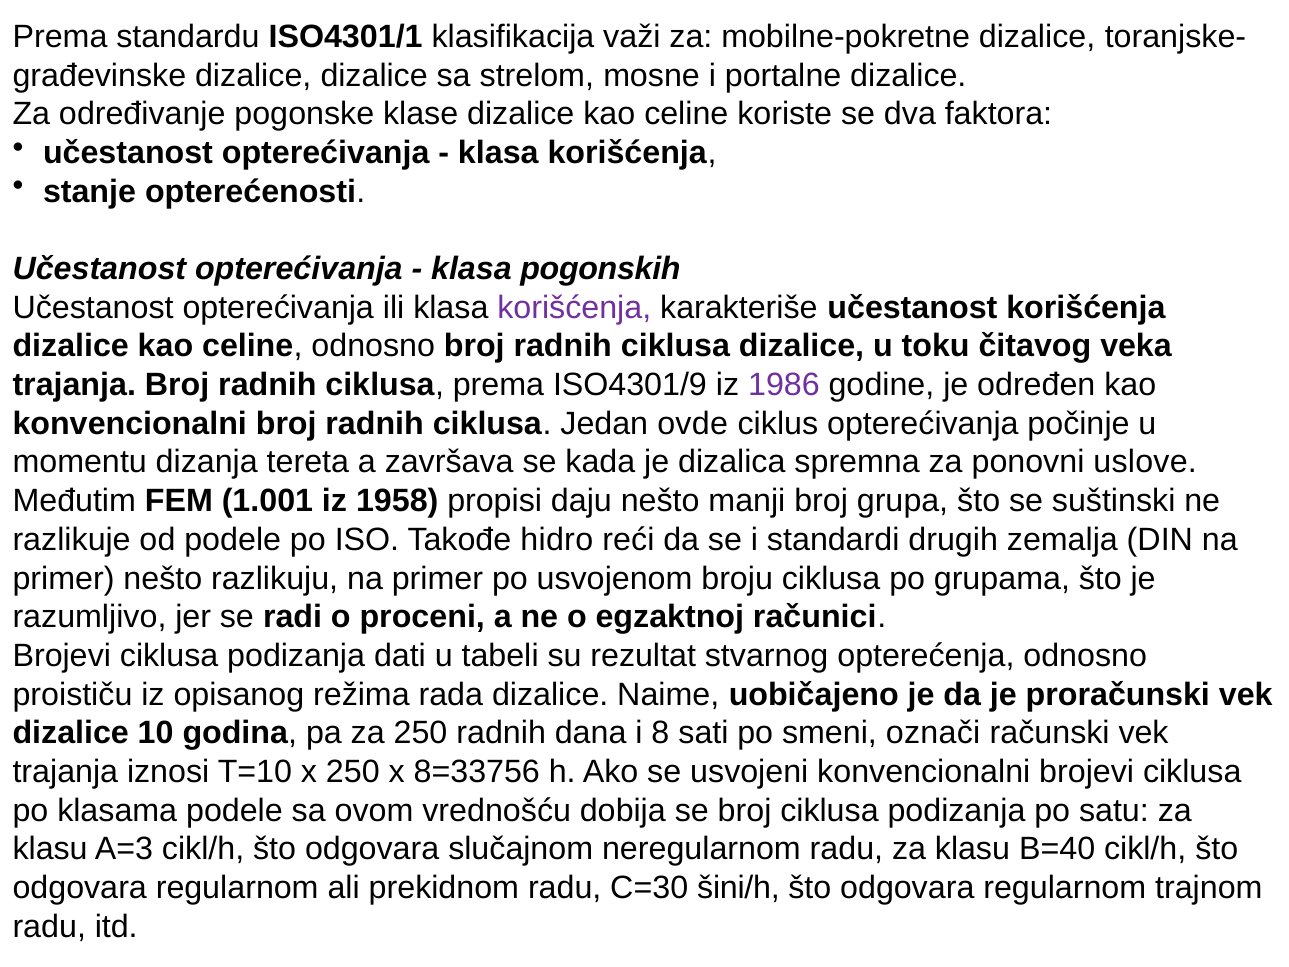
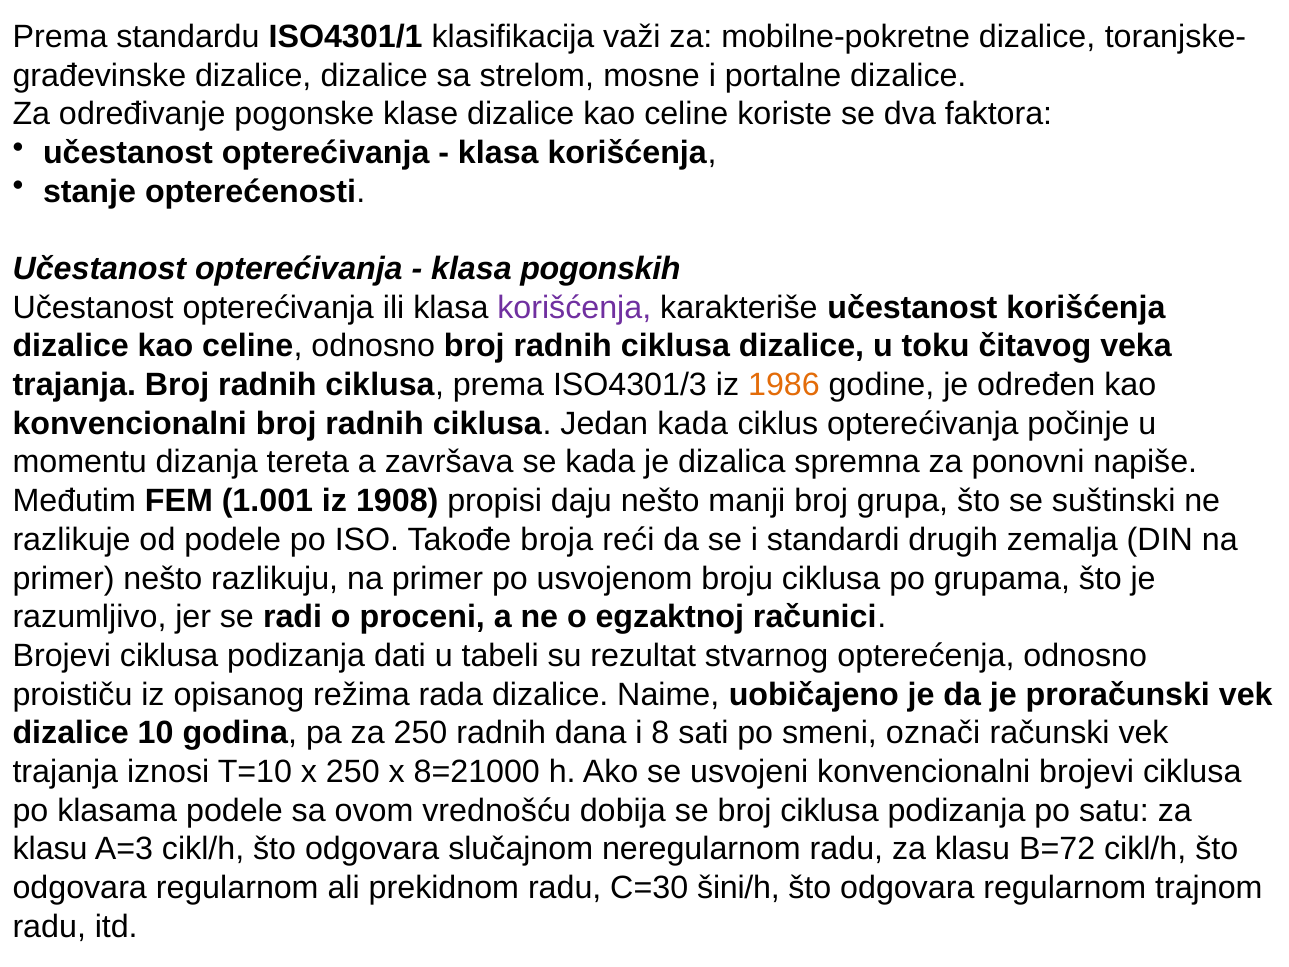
ISO4301/9: ISO4301/9 -> ISO4301/3
1986 colour: purple -> orange
Jedan ovde: ovde -> kada
uslove: uslove -> napiše
1958: 1958 -> 1908
hidro: hidro -> broja
8=33756: 8=33756 -> 8=21000
B=40: B=40 -> B=72
